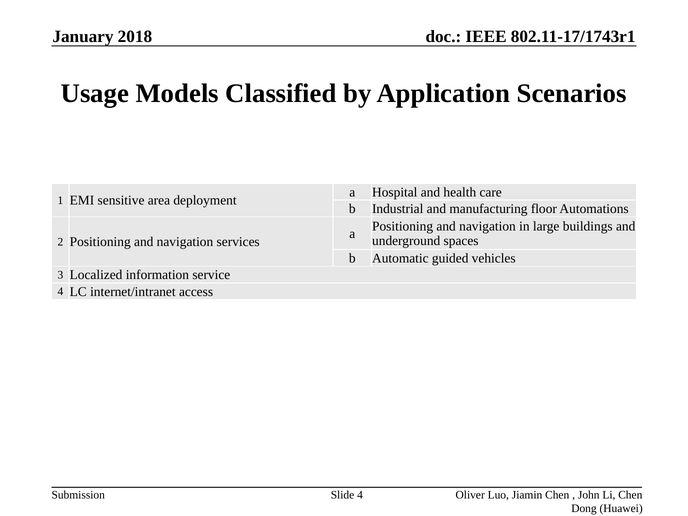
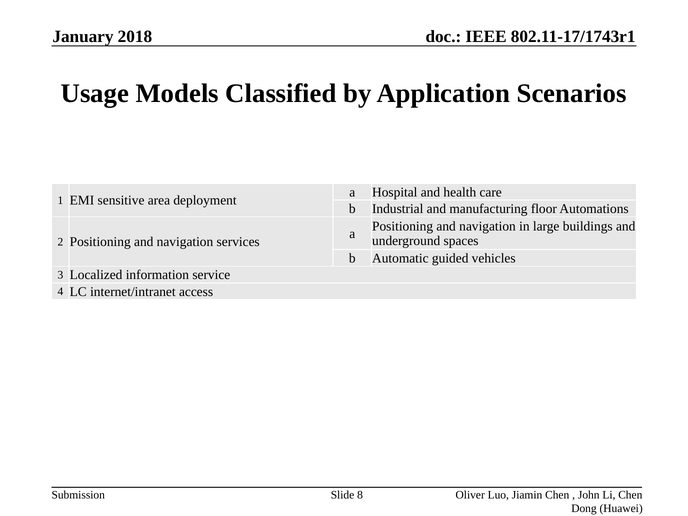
Slide 4: 4 -> 8
